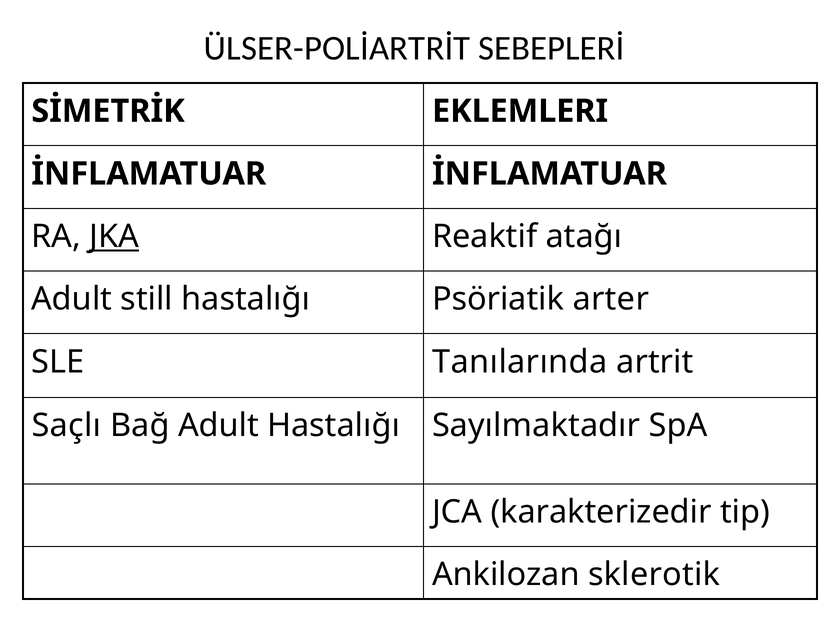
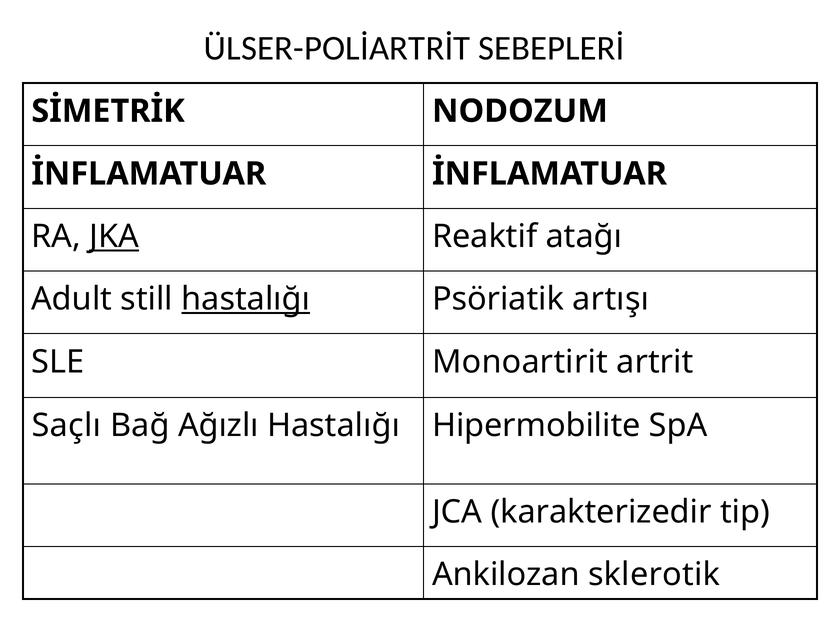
EKLEMLERI: EKLEMLERI -> NODOZUM
hastalığı at (246, 299) underline: none -> present
arter: arter -> artışı
Tanılarında: Tanılarında -> Monoartirit
Bağ Adult: Adult -> Ağızlı
Sayılmaktadır: Sayılmaktadır -> Hipermobilite
